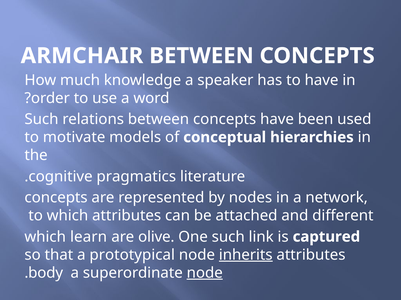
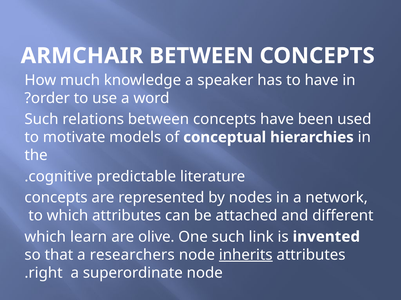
pragmatics: pragmatics -> predictable
captured: captured -> invented
prototypical: prototypical -> researchers
body: body -> right
node at (205, 273) underline: present -> none
